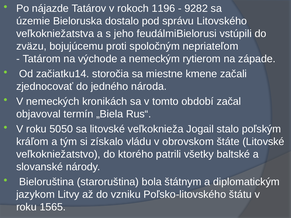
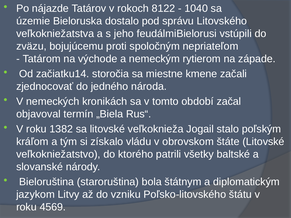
1196: 1196 -> 8122
9282: 9282 -> 1040
5050: 5050 -> 1382
1565: 1565 -> 4569
